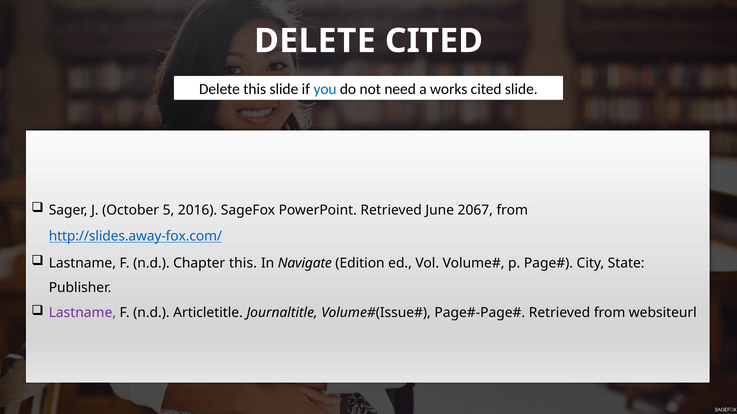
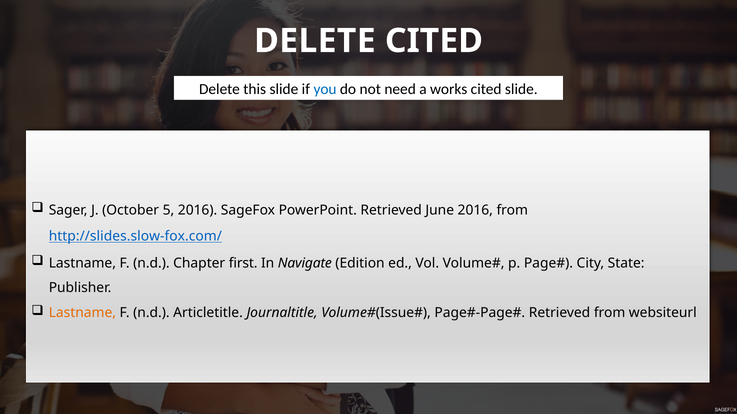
June 2067: 2067 -> 2016
http://slides.away-fox.com/: http://slides.away-fox.com/ -> http://slides.slow-fox.com/
Chapter this: this -> first
Lastname at (82, 313) colour: purple -> orange
